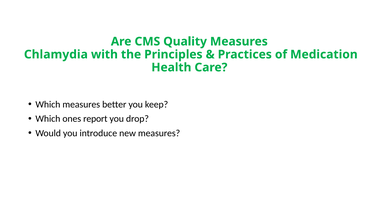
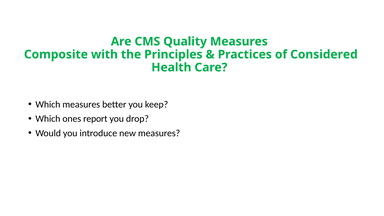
Chlamydia: Chlamydia -> Composite
Medication: Medication -> Considered
